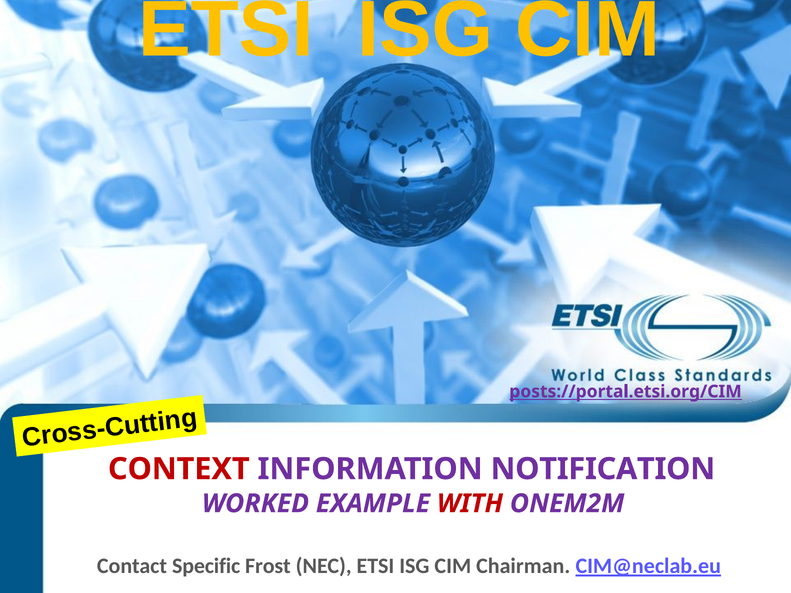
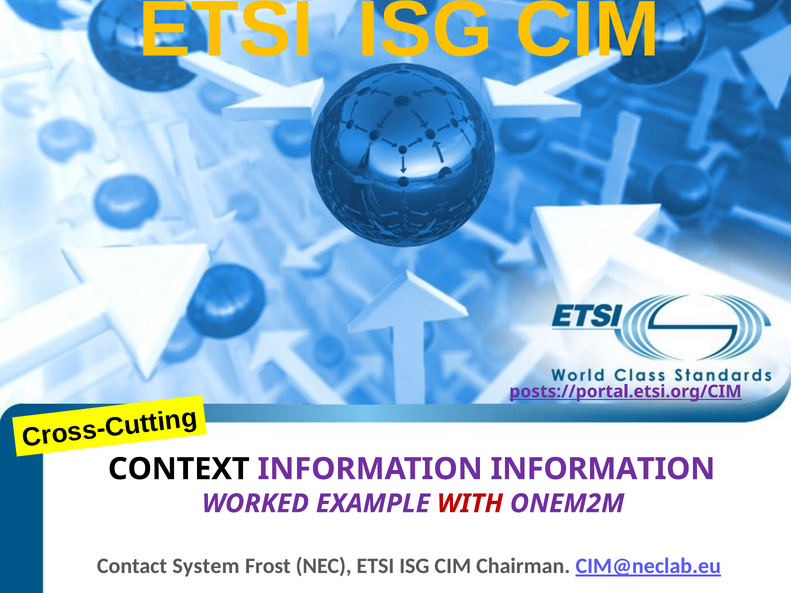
CONTEXT colour: red -> black
INFORMATION NOTIFICATION: NOTIFICATION -> INFORMATION
Specific: Specific -> System
